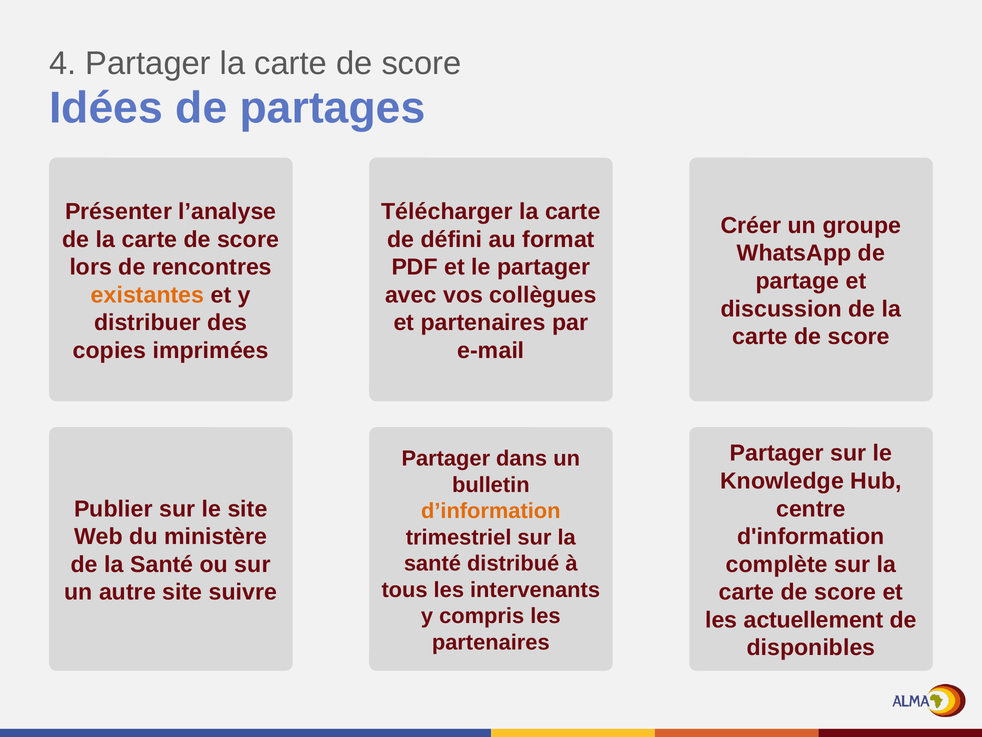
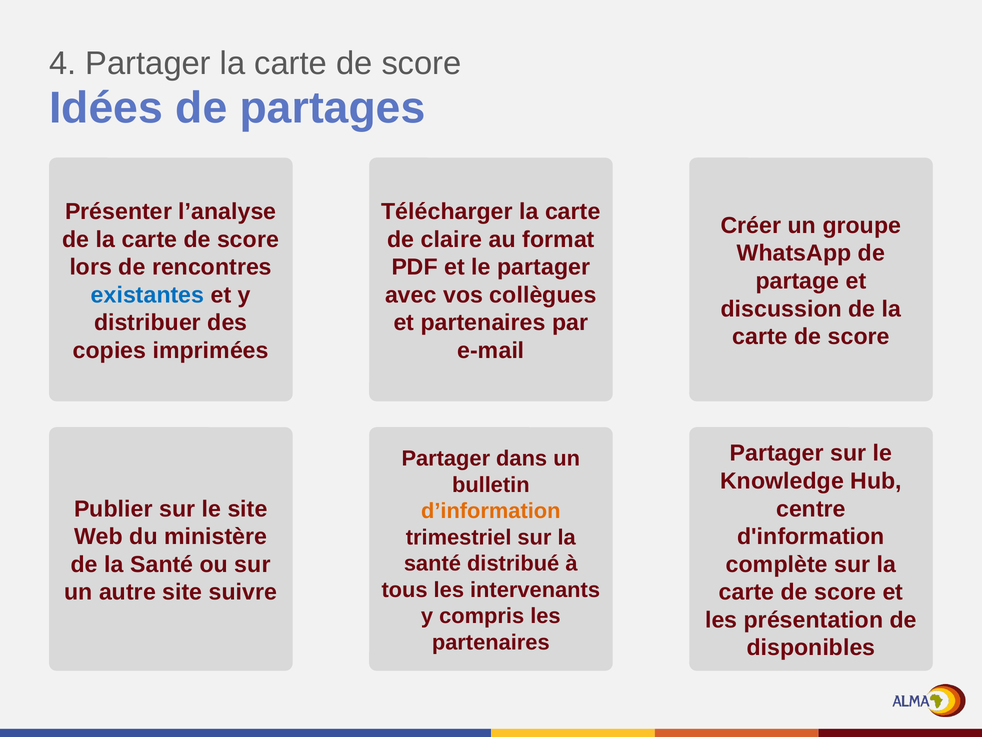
défini: défini -> claire
existantes colour: orange -> blue
actuellement: actuellement -> présentation
